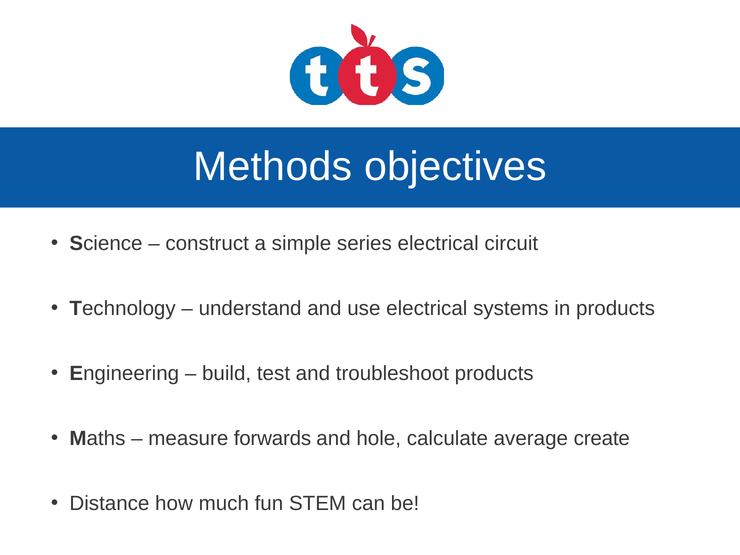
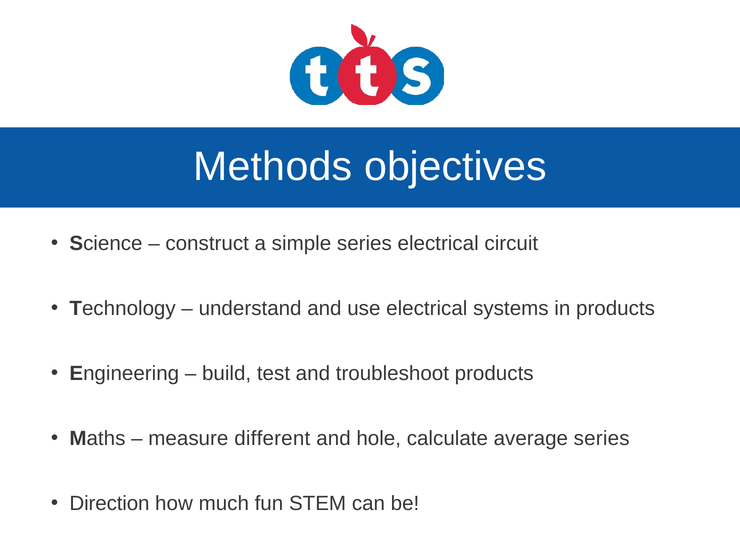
forwards: forwards -> different
average create: create -> series
Distance: Distance -> Direction
